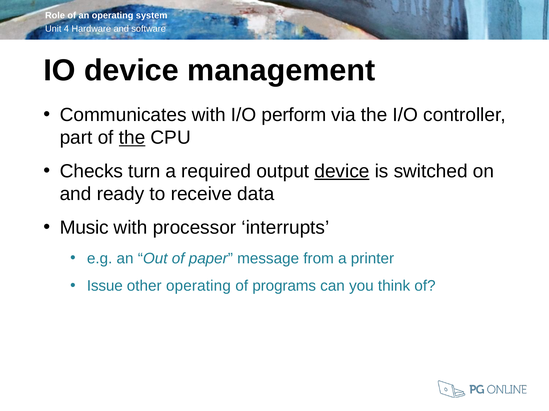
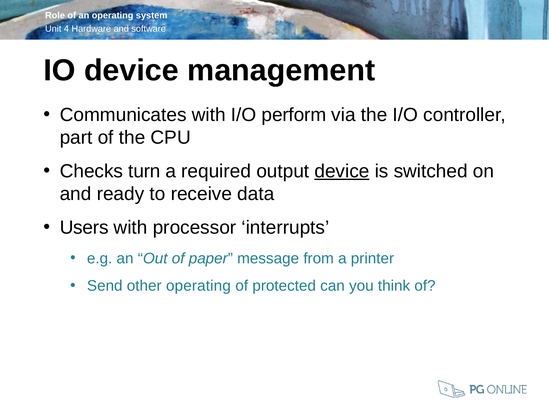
the at (132, 138) underline: present -> none
Music: Music -> Users
Issue: Issue -> Send
programs: programs -> protected
